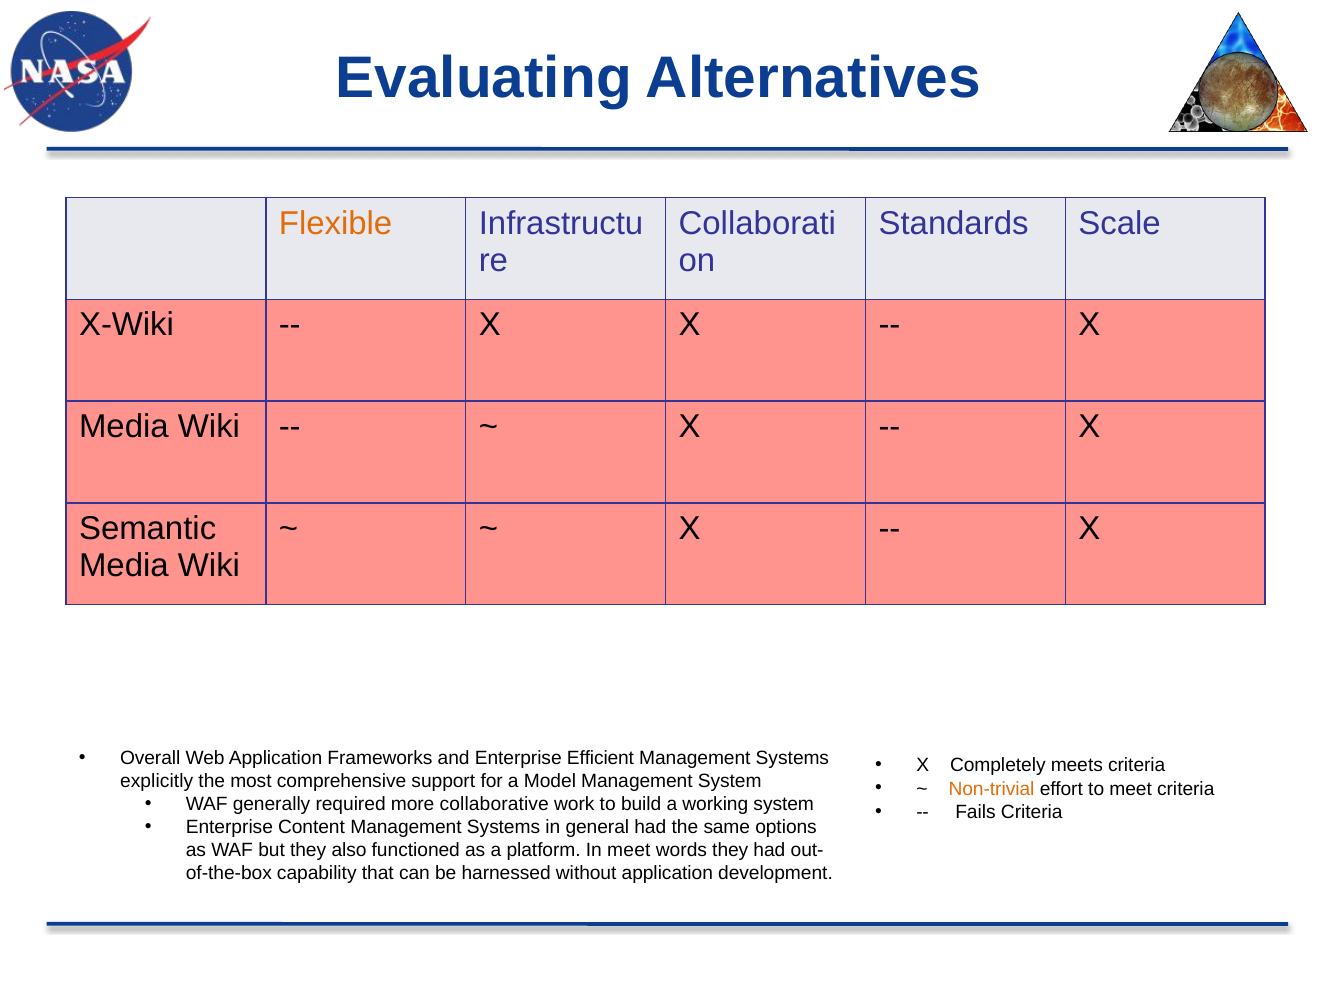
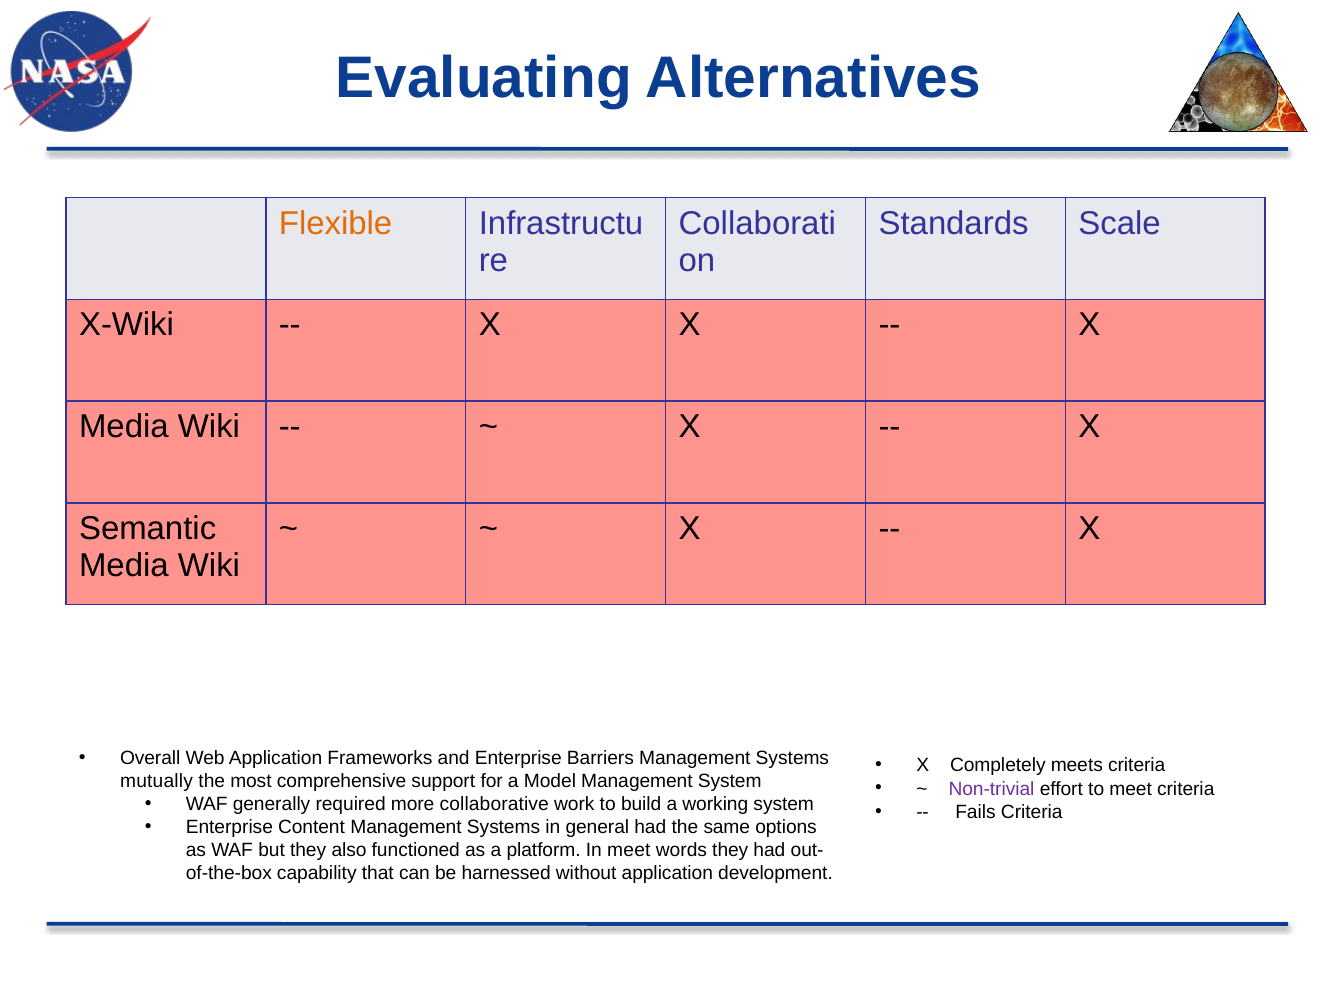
Efficient: Efficient -> Barriers
explicitly: explicitly -> mutually
Non-trivial colour: orange -> purple
